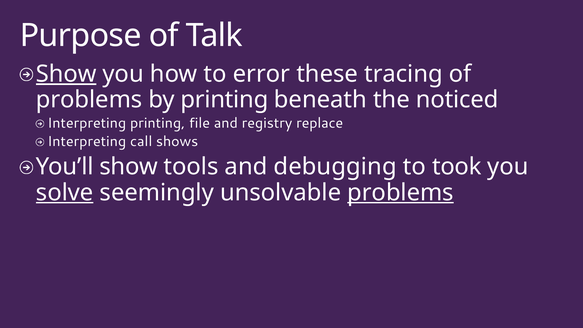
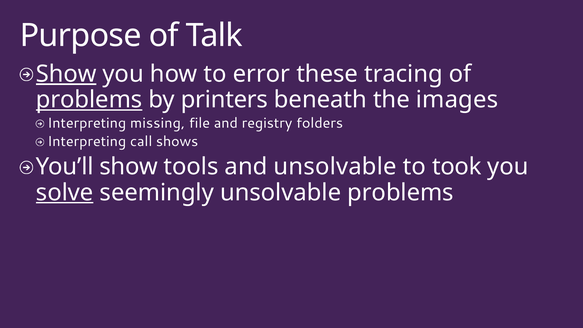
problems at (89, 100) underline: none -> present
by printing: printing -> printers
noticed: noticed -> images
Interpreting printing: printing -> missing
replace: replace -> folders
and debugging: debugging -> unsolvable
problems at (400, 192) underline: present -> none
